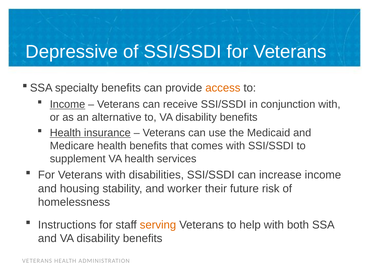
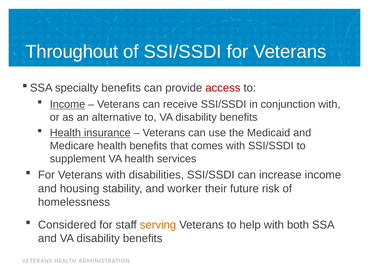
Depressive: Depressive -> Throughout
access colour: orange -> red
Instructions: Instructions -> Considered
